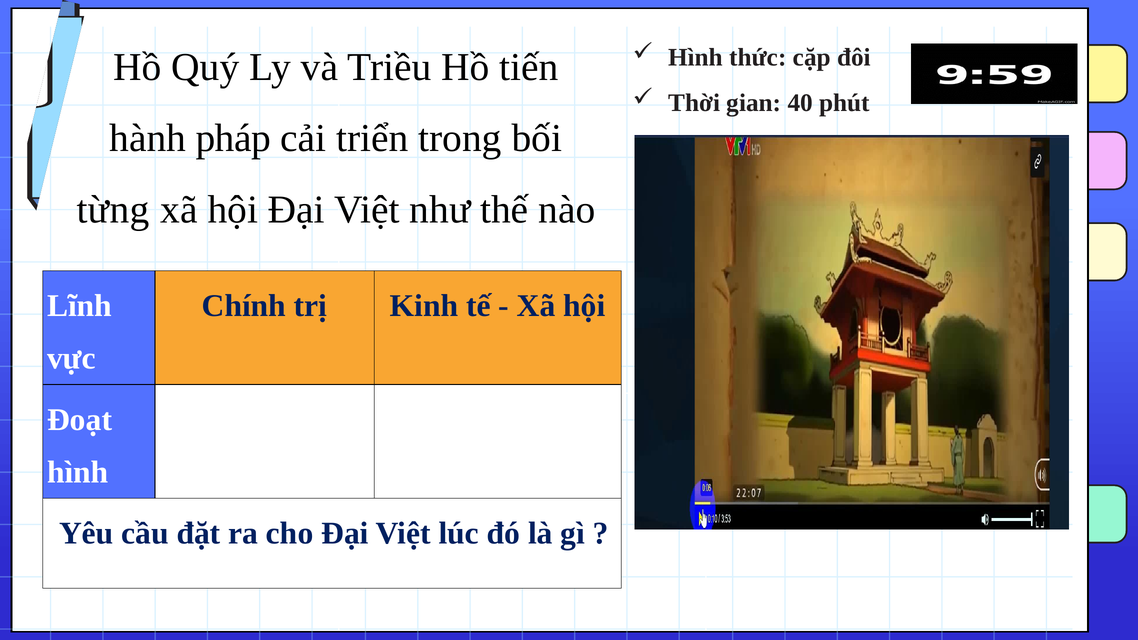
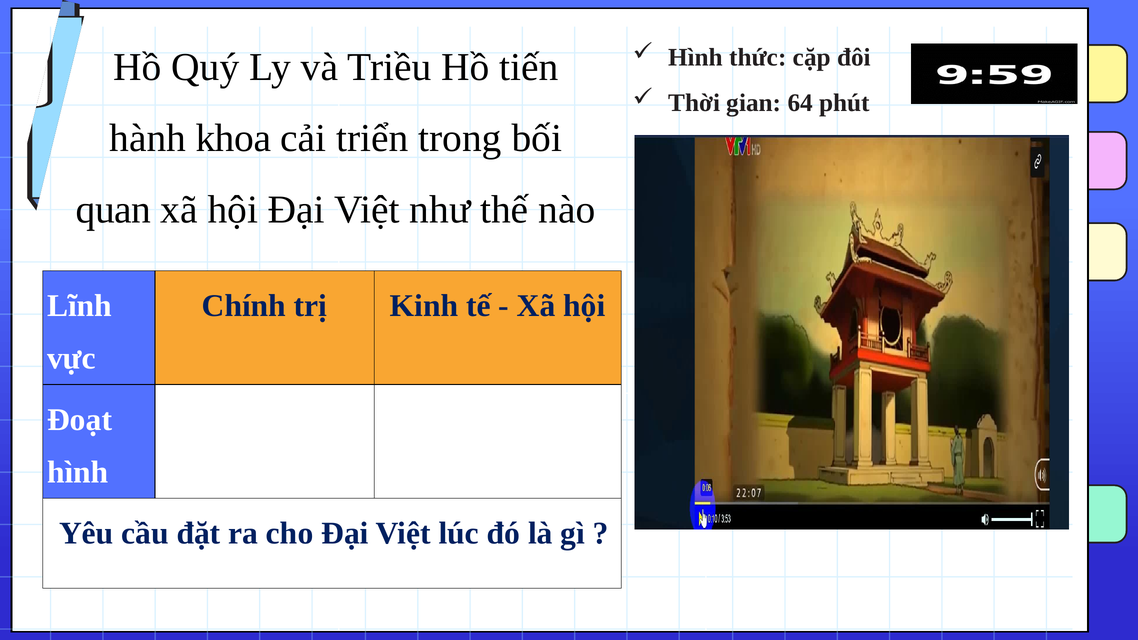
40: 40 -> 64
pháp: pháp -> khoa
từng: từng -> quan
